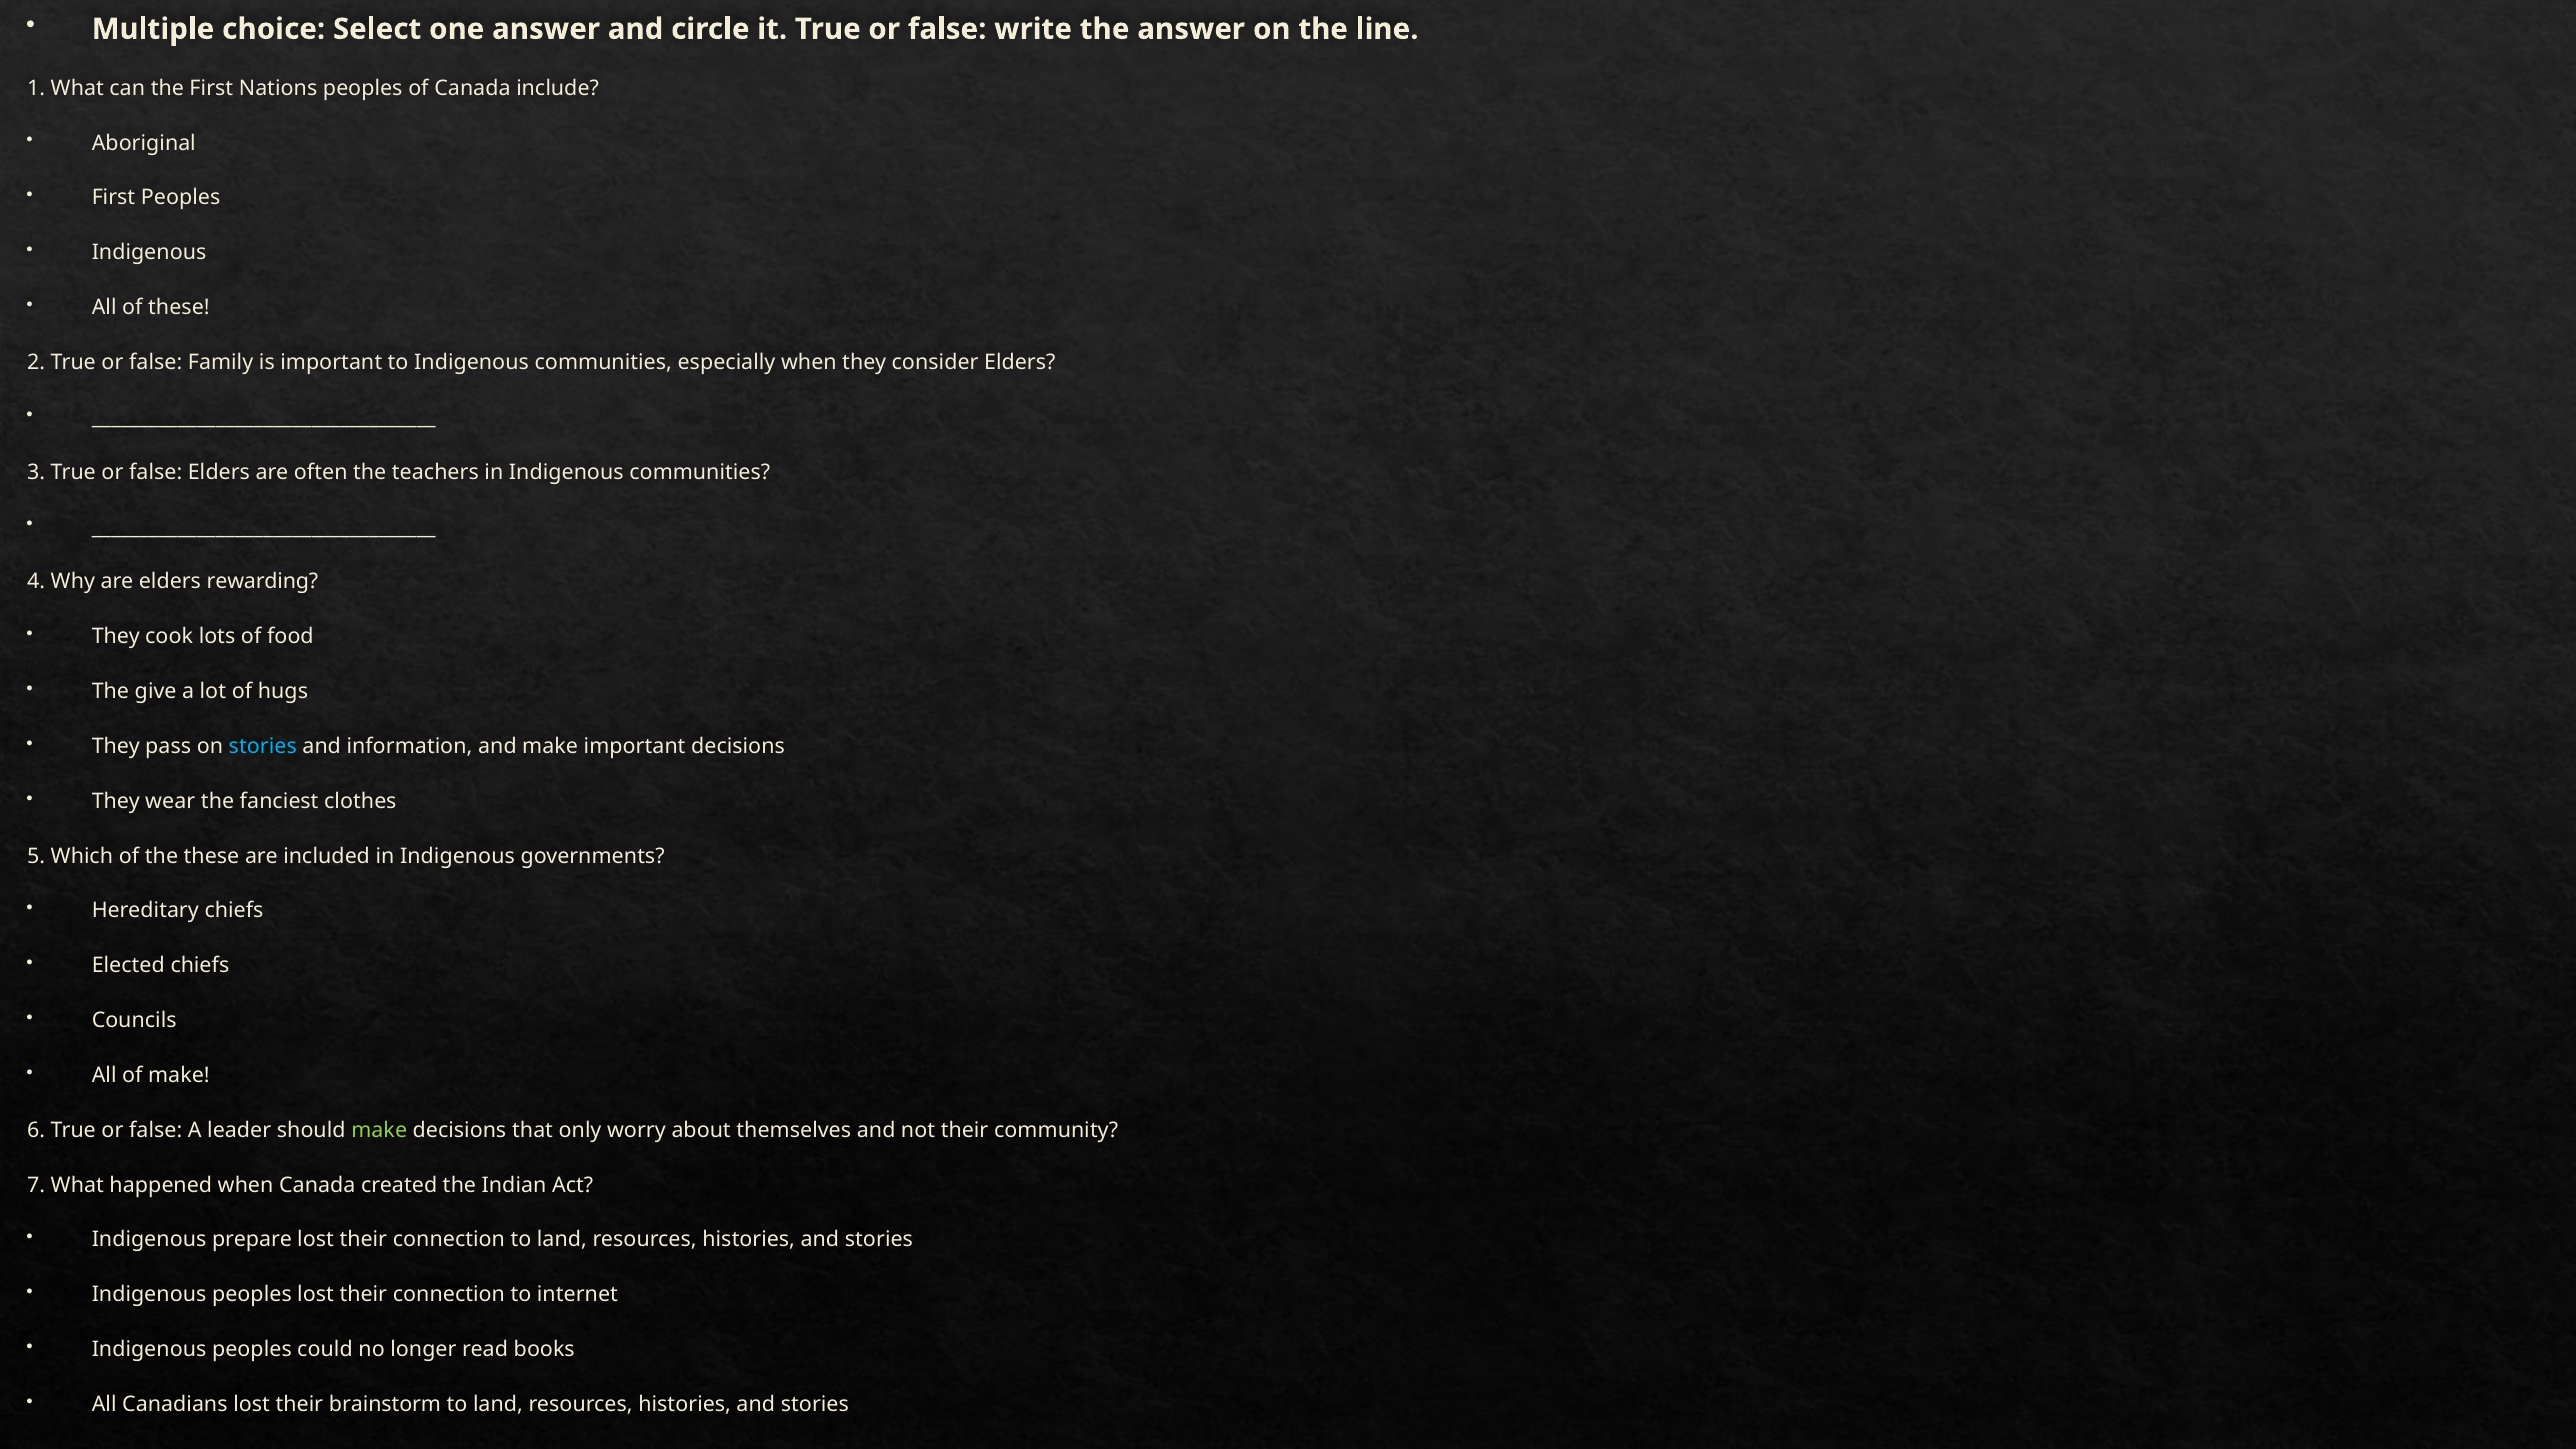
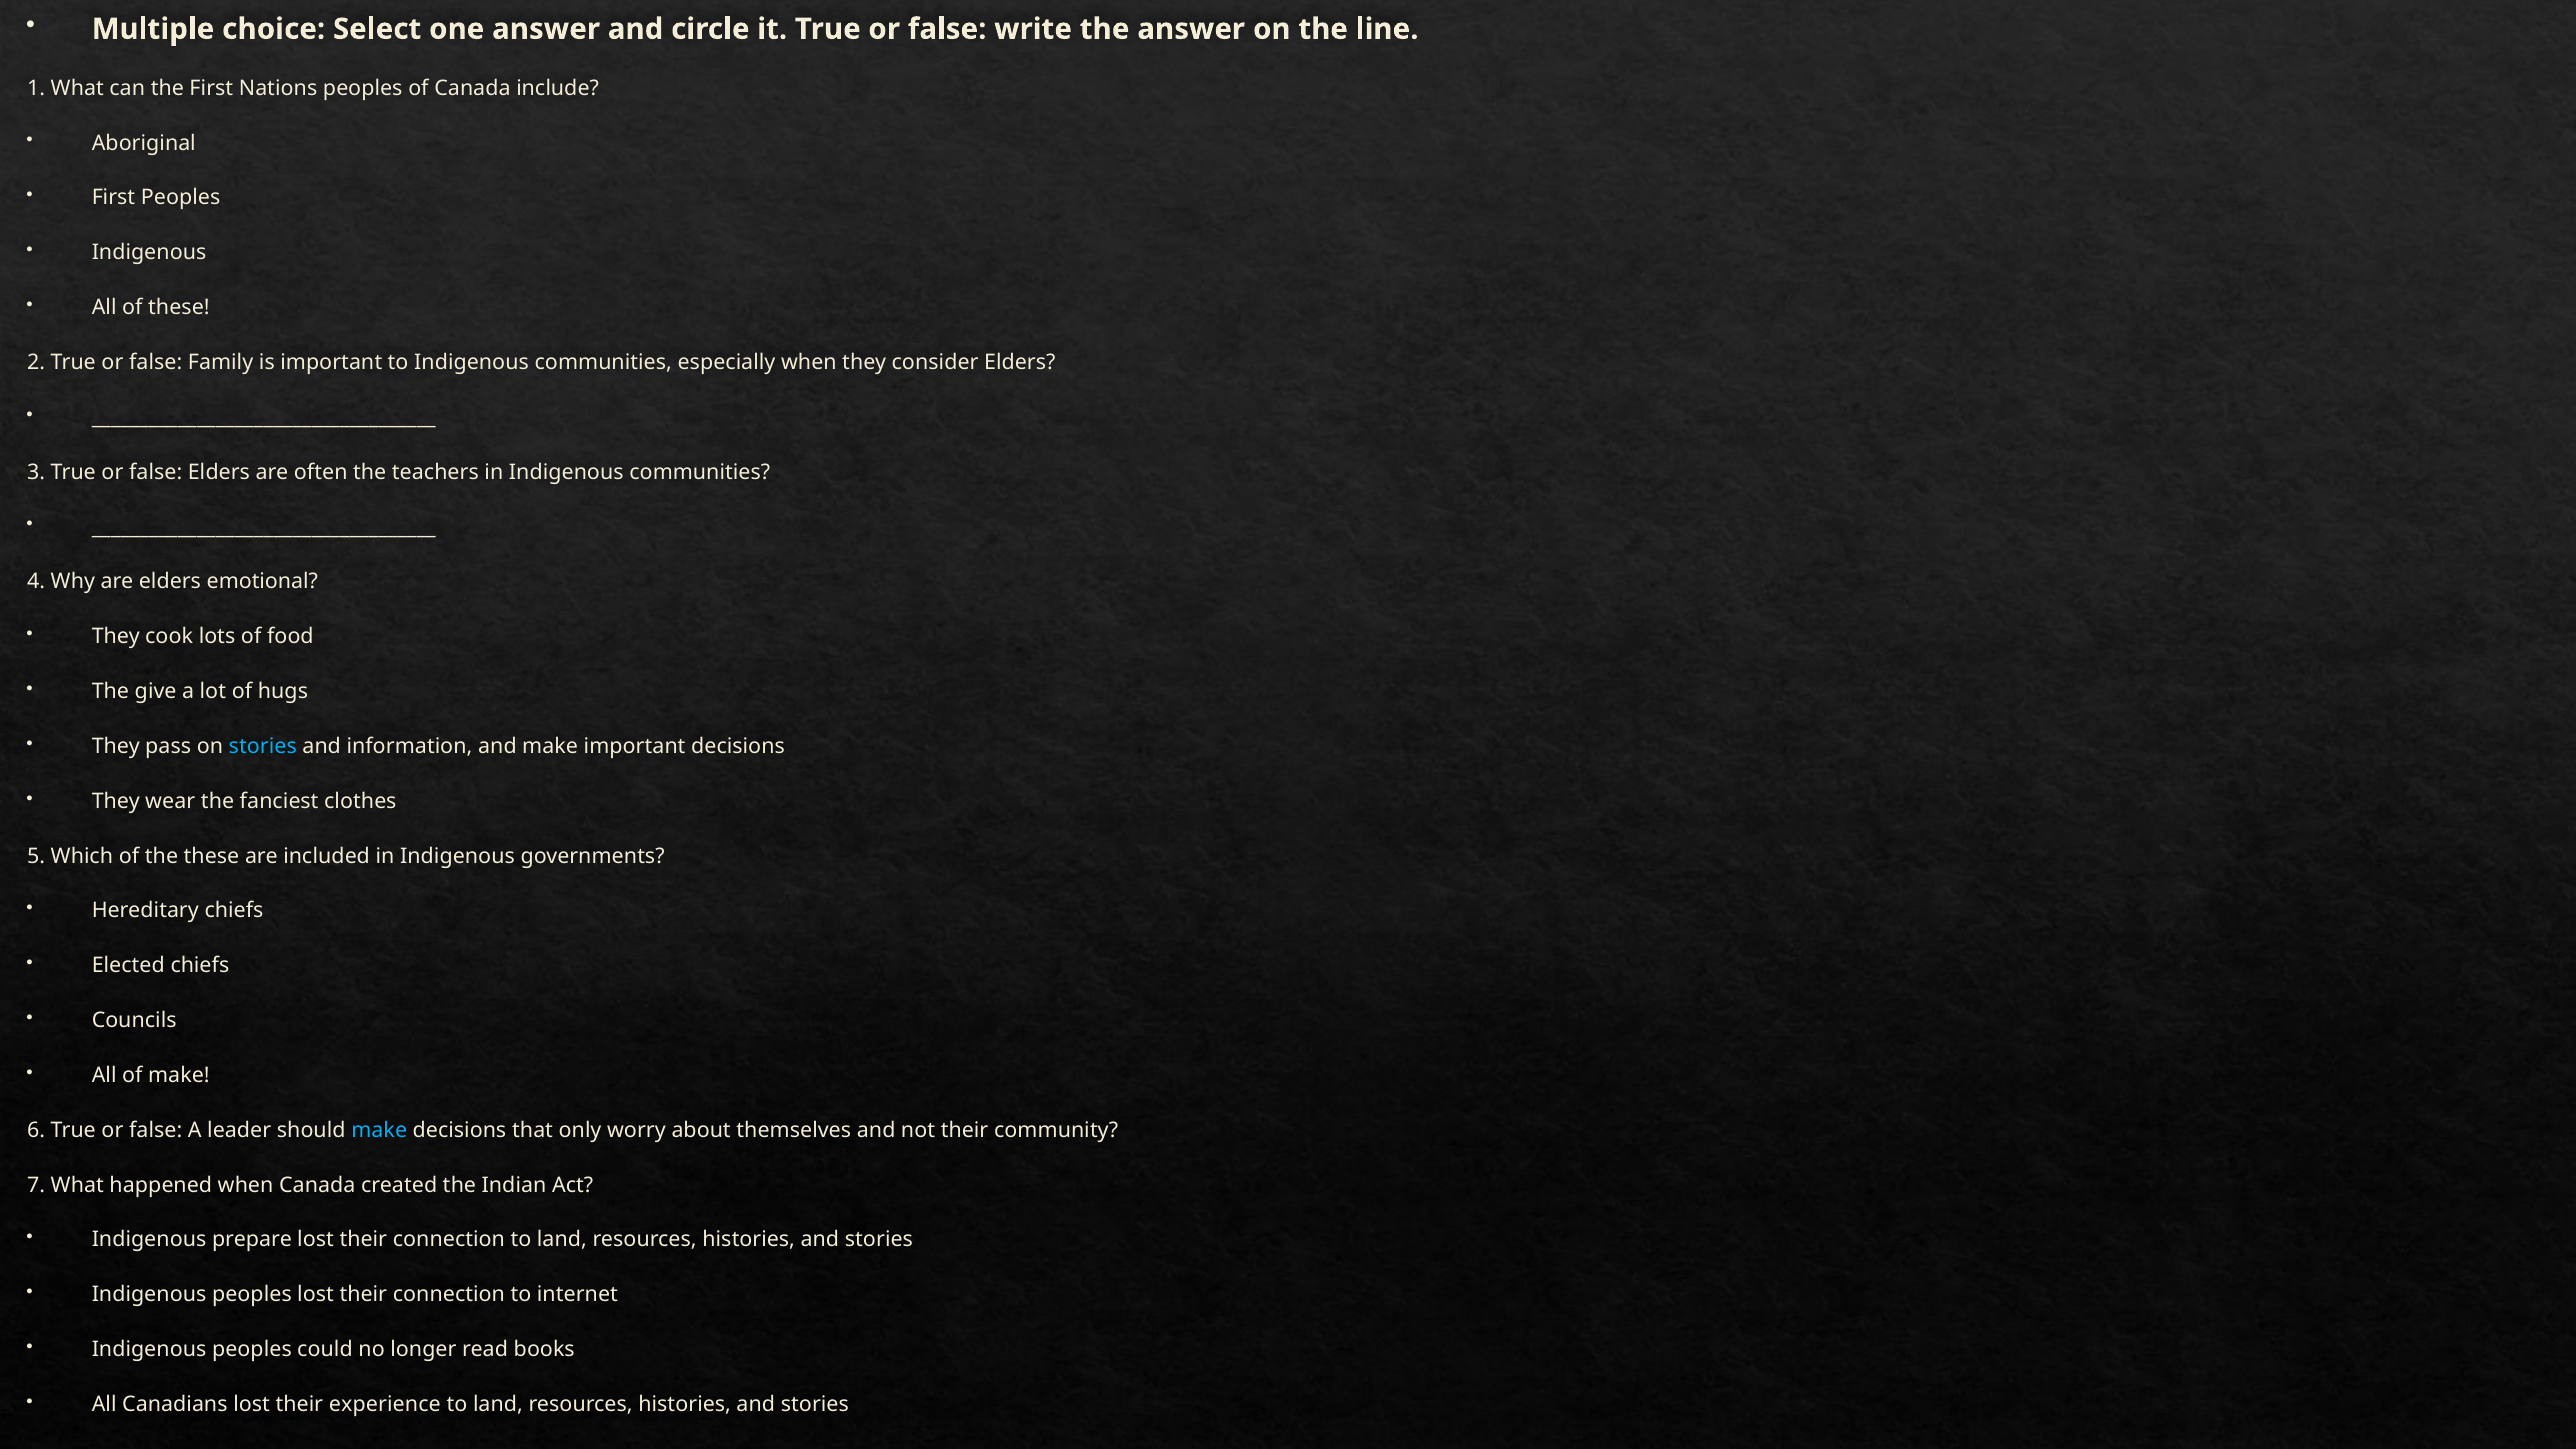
rewarding: rewarding -> emotional
make at (379, 1130) colour: light green -> light blue
brainstorm: brainstorm -> experience
